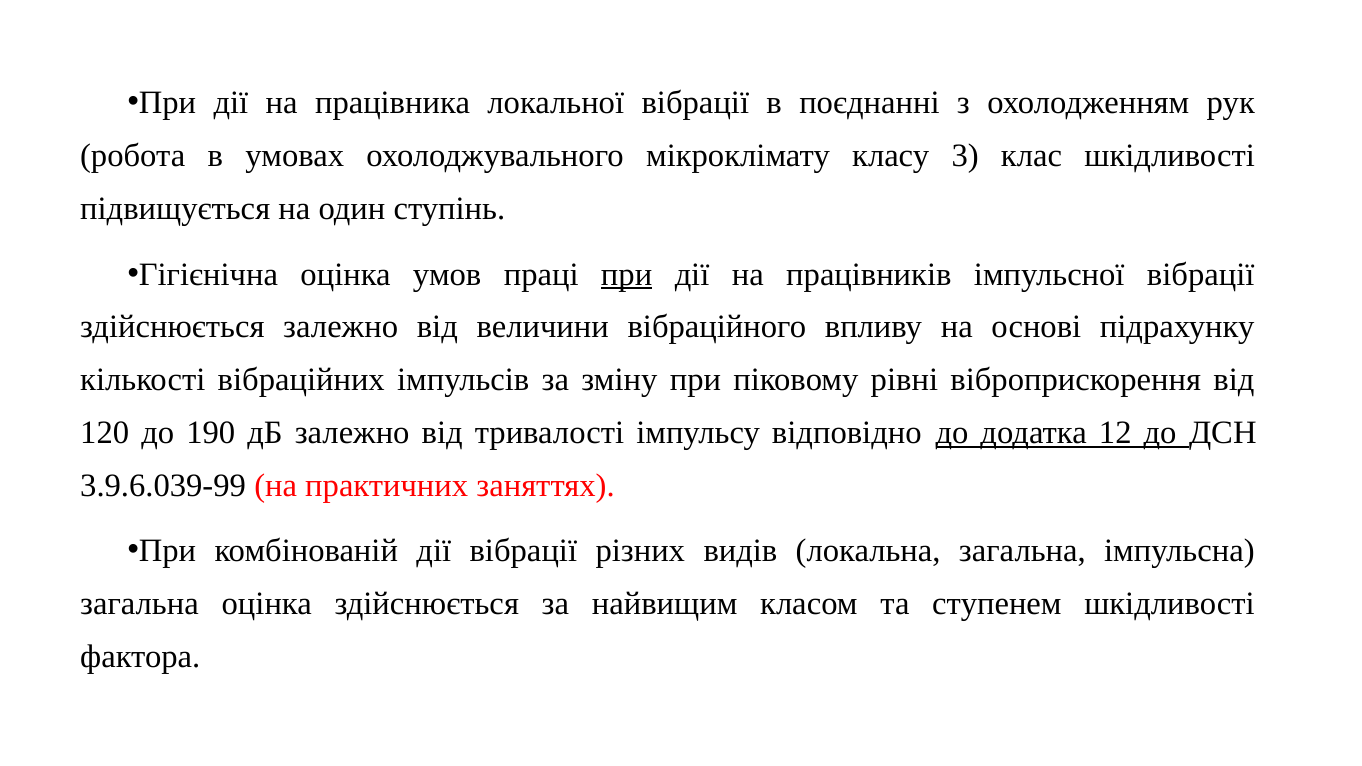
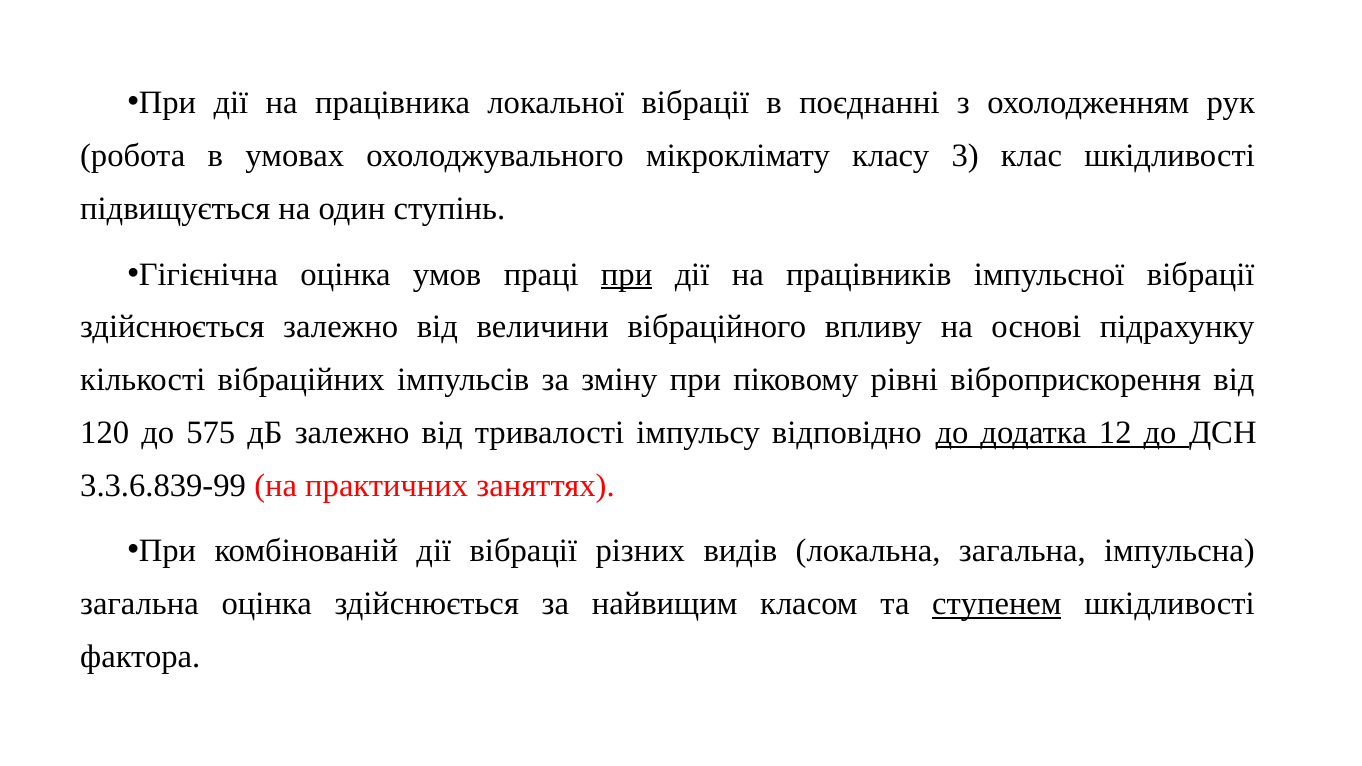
190: 190 -> 575
3.9.6.039-99: 3.9.6.039-99 -> 3.3.6.839-99
ступенем underline: none -> present
